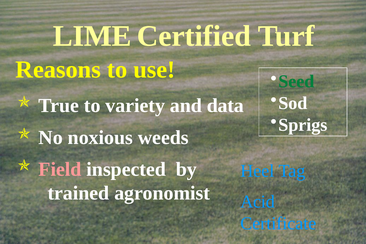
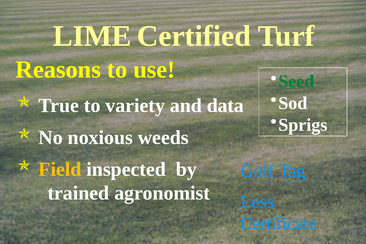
Field colour: pink -> yellow
Heel: Heel -> Golf
Acid: Acid -> Less
